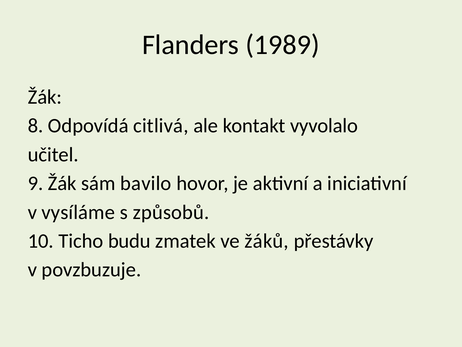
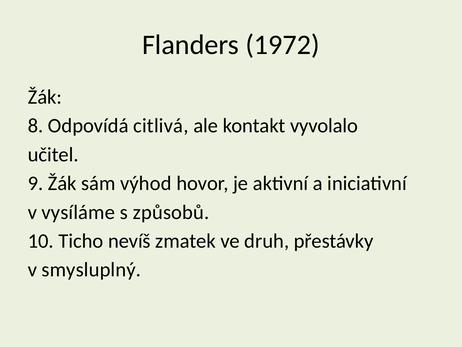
1989: 1989 -> 1972
bavilo: bavilo -> výhod
budu: budu -> nevíš
žáků: žáků -> druh
povzbuzuje: povzbuzuje -> smysluplný
